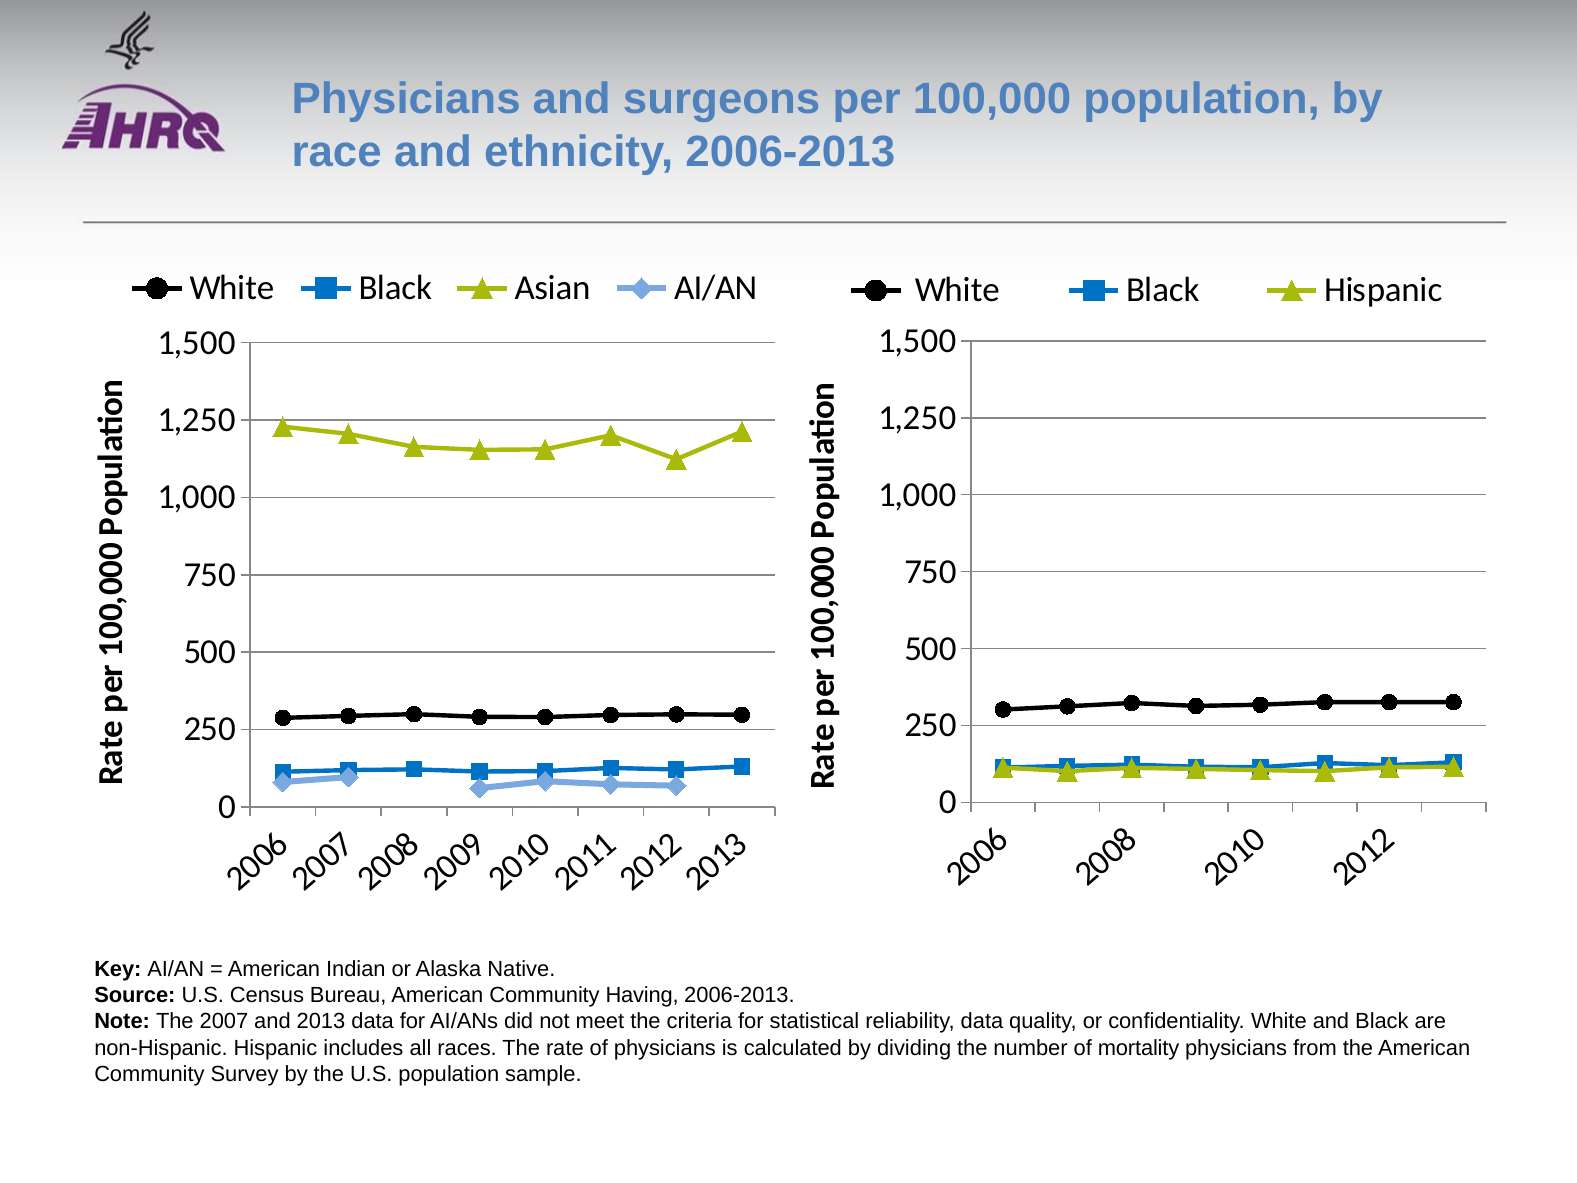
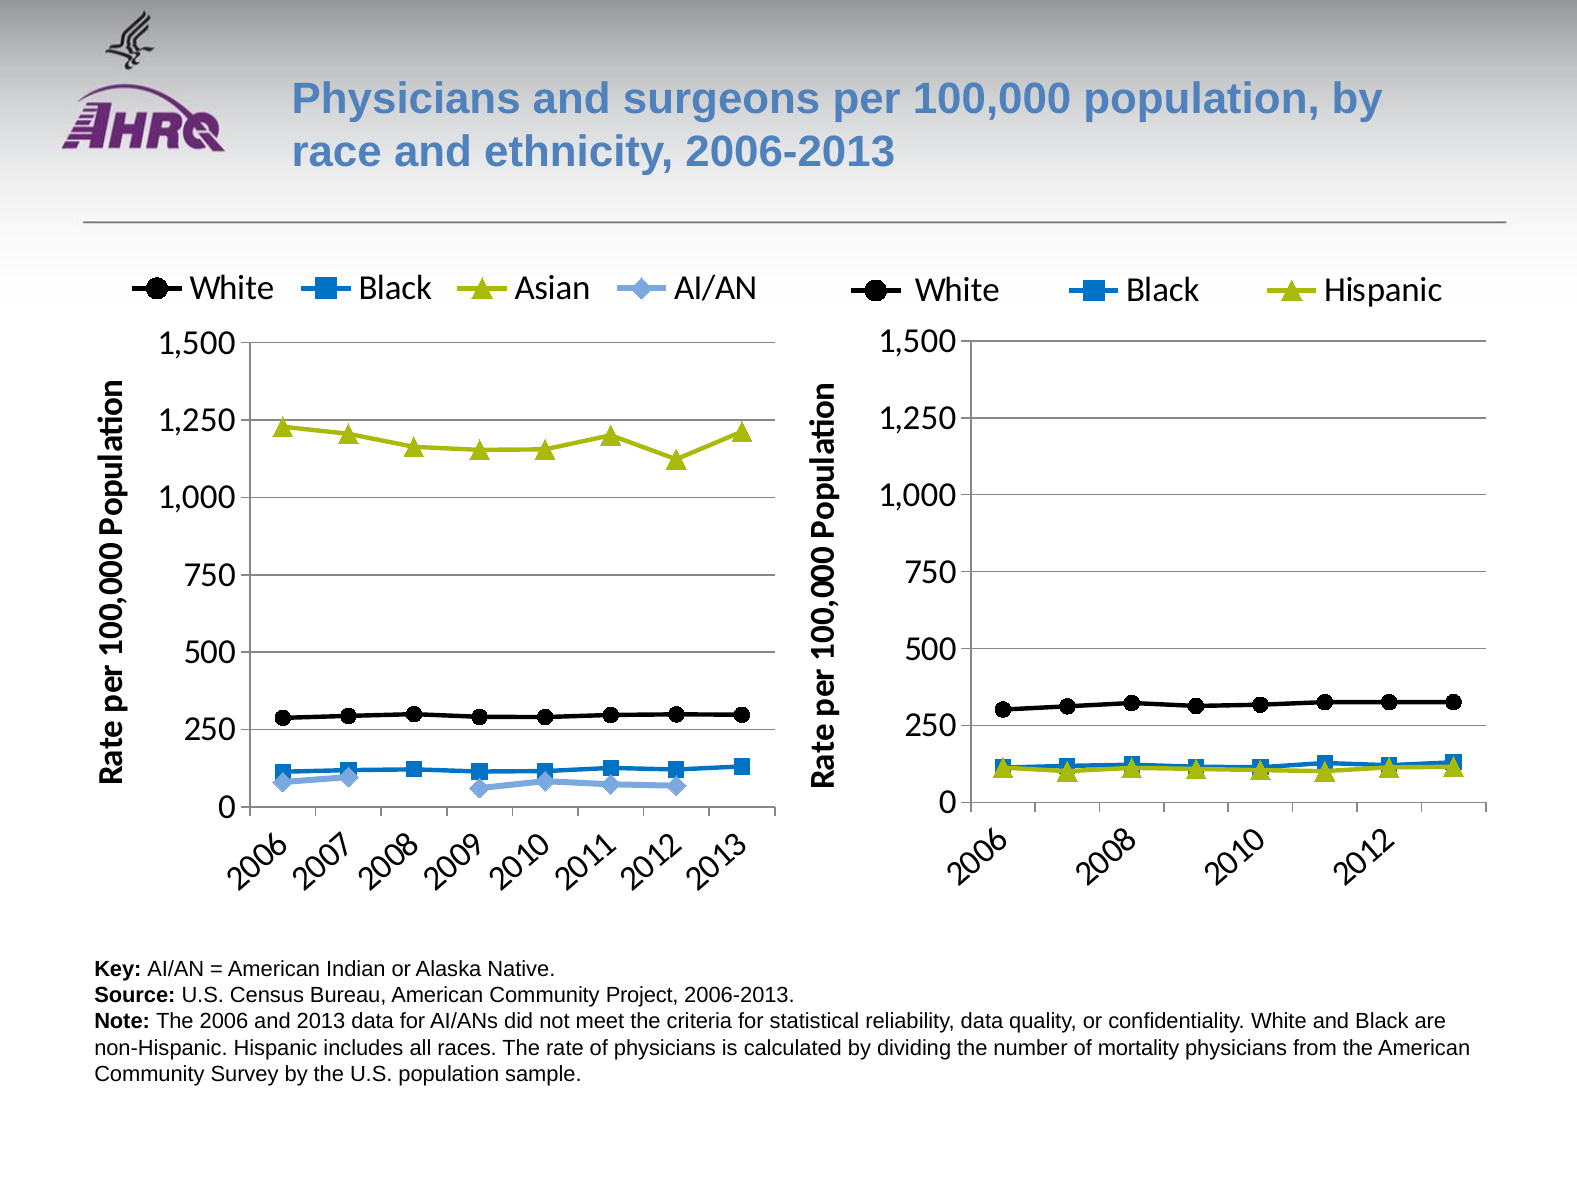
Having: Having -> Project
2007: 2007 -> 2006
